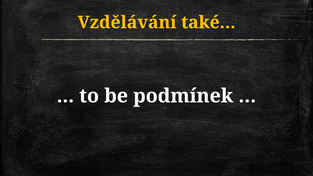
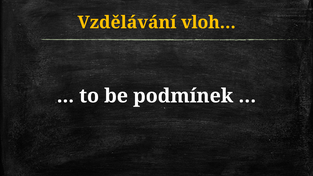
také…: také… -> vloh…
